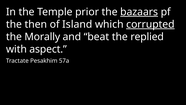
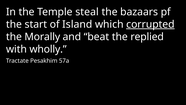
prior: prior -> steal
bazaars underline: present -> none
then: then -> start
aspect: aspect -> wholly
